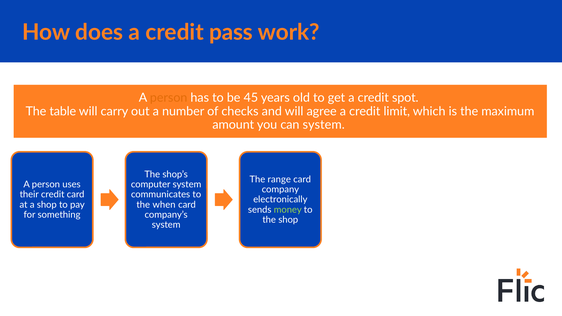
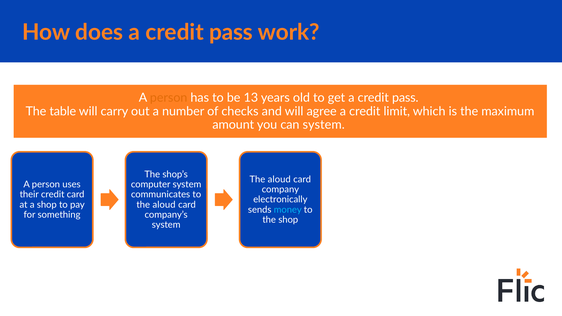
45: 45 -> 13
get a credit spot: spot -> pass
range at (279, 179): range -> aloud
when at (164, 205): when -> aloud
money colour: light green -> light blue
